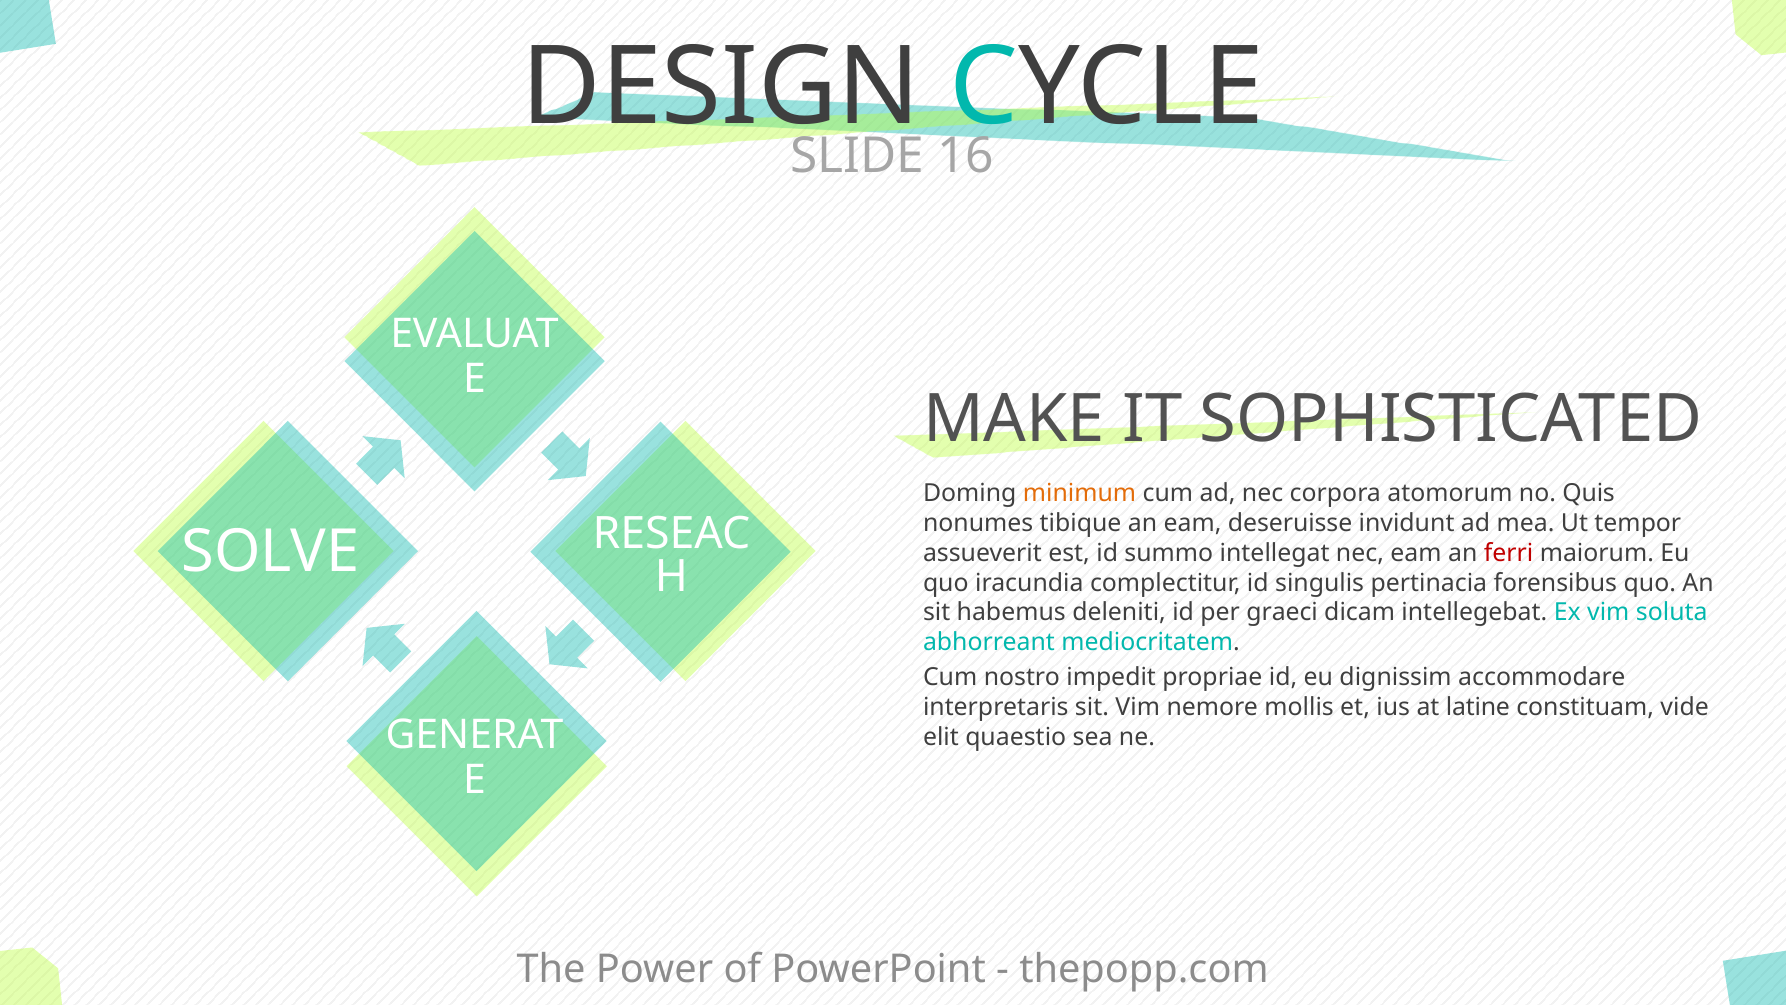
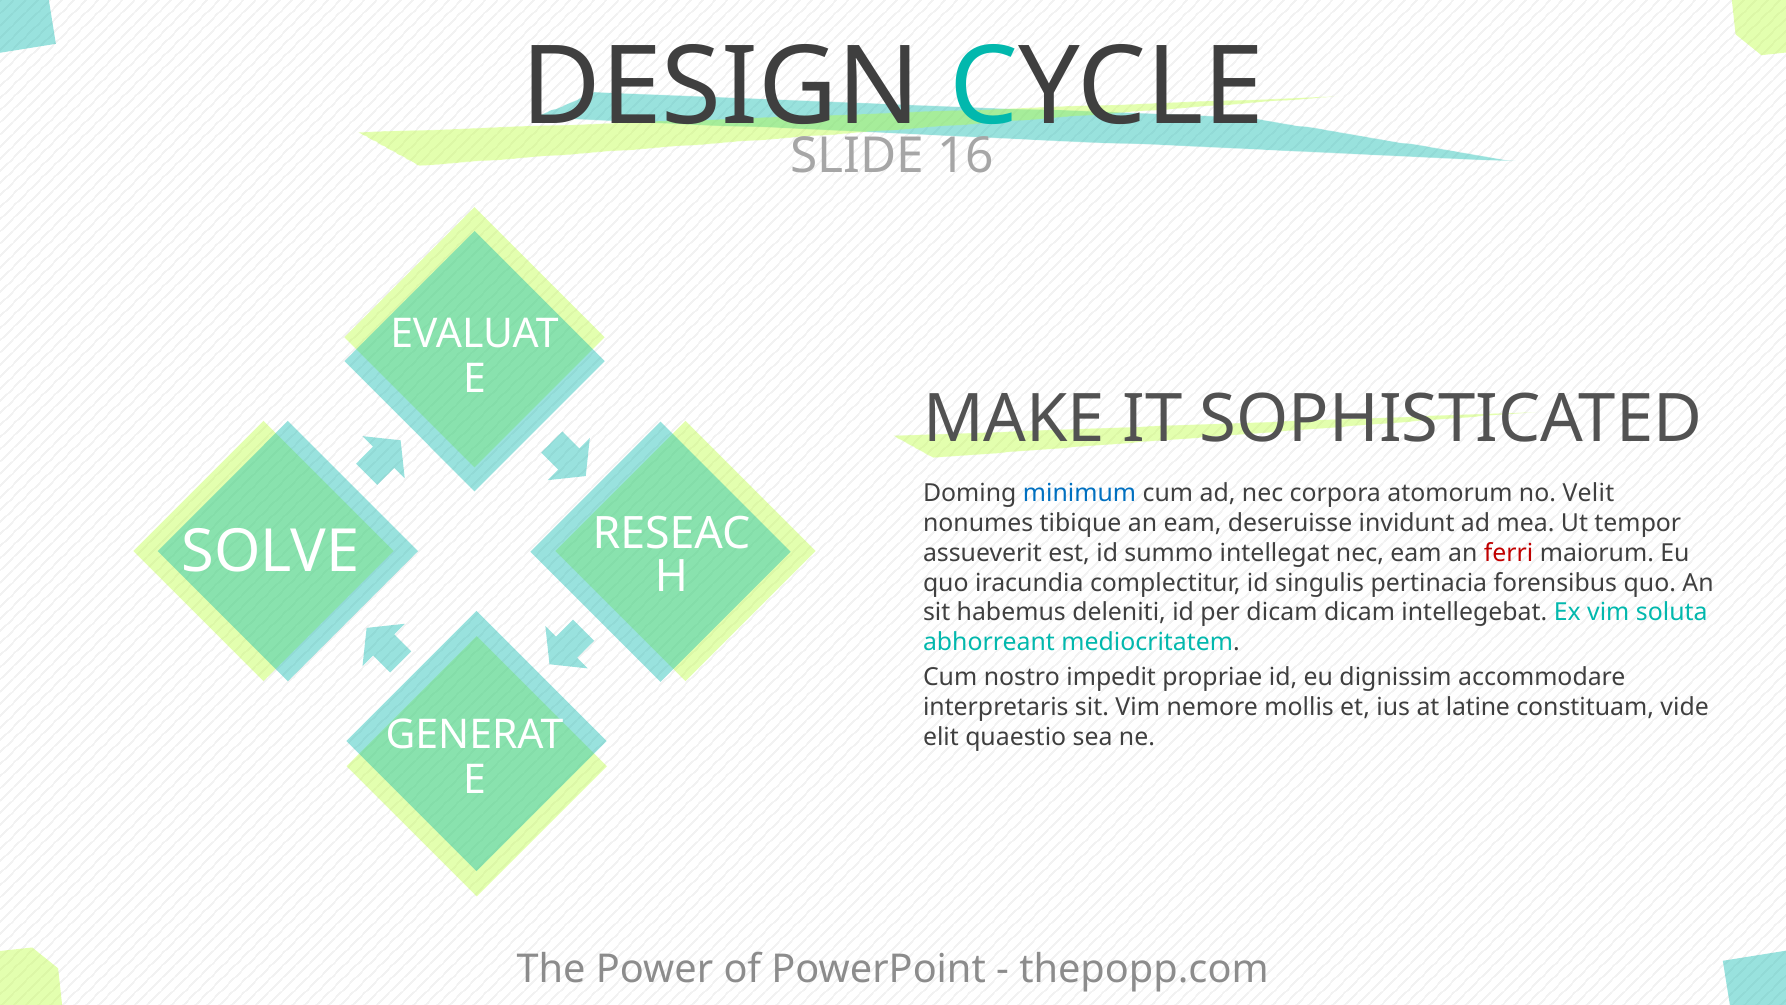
minimum colour: orange -> blue
Quis: Quis -> Velit
per graeci: graeci -> dicam
